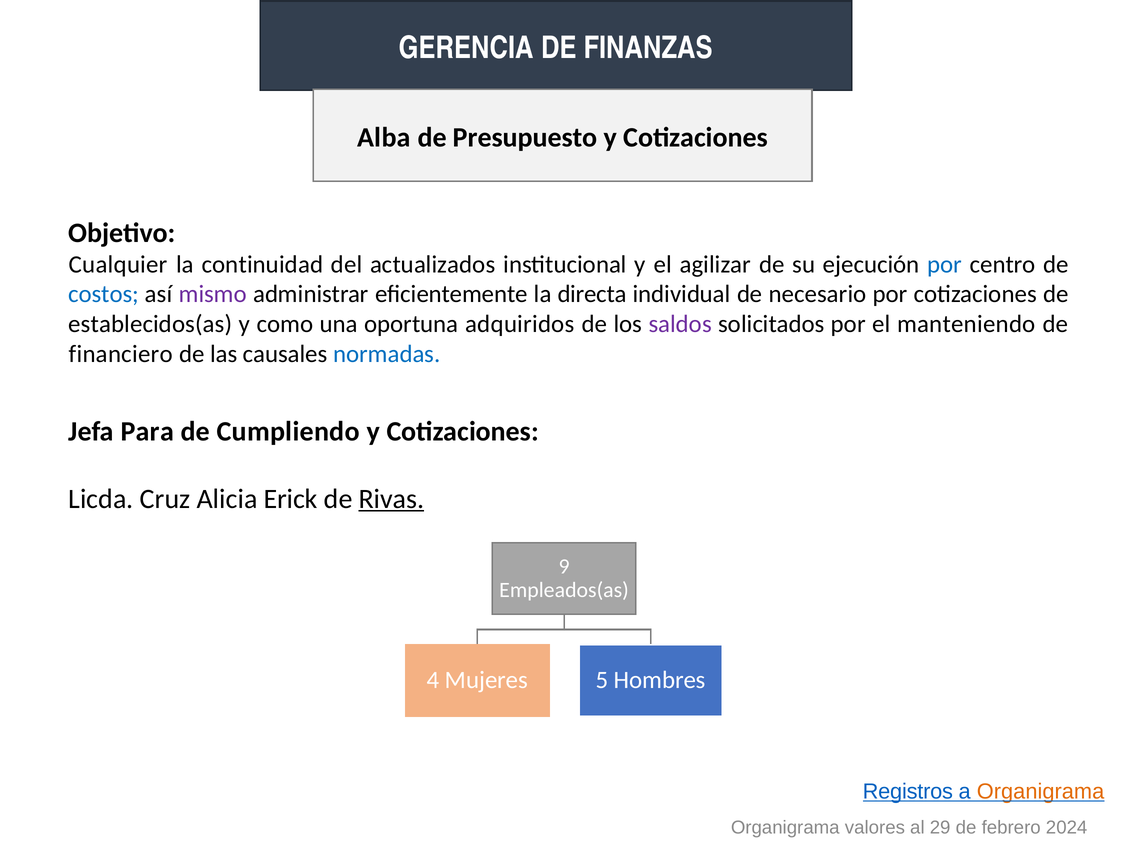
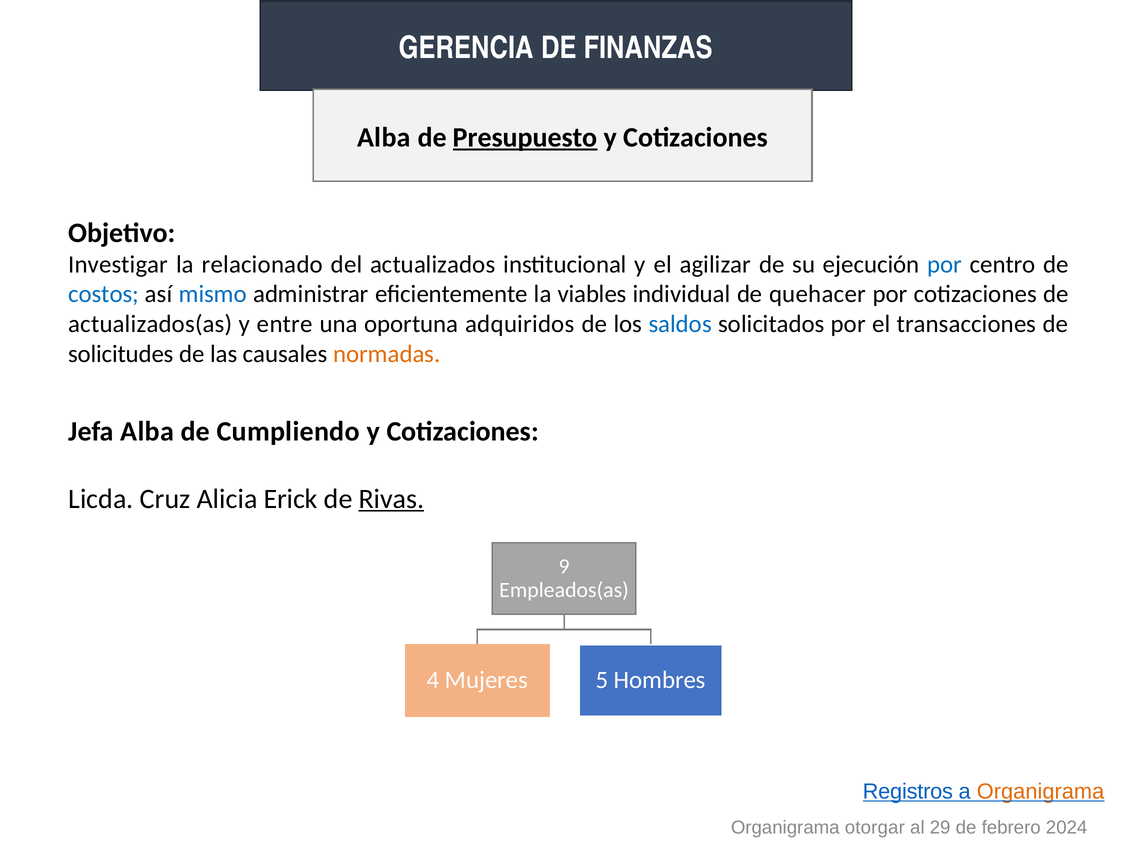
Presupuesto underline: none -> present
Cualquier: Cualquier -> Investigar
continuidad: continuidad -> relacionado
mismo colour: purple -> blue
directa: directa -> viables
necesario: necesario -> quehacer
establecidos(as: establecidos(as -> actualizados(as
como: como -> entre
saldos colour: purple -> blue
manteniendo: manteniendo -> transacciones
financiero: financiero -> solicitudes
normadas colour: blue -> orange
Jefa Para: Para -> Alba
valores: valores -> otorgar
